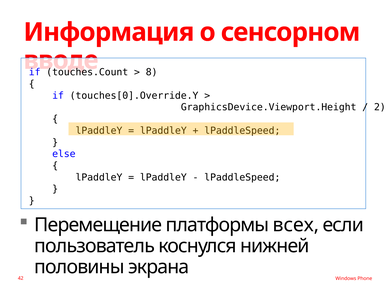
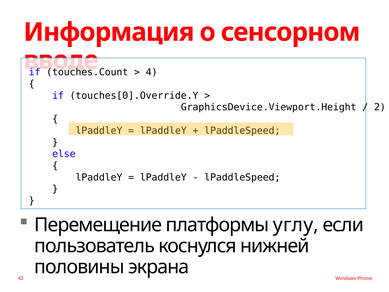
8: 8 -> 4
всех: всех -> углу
